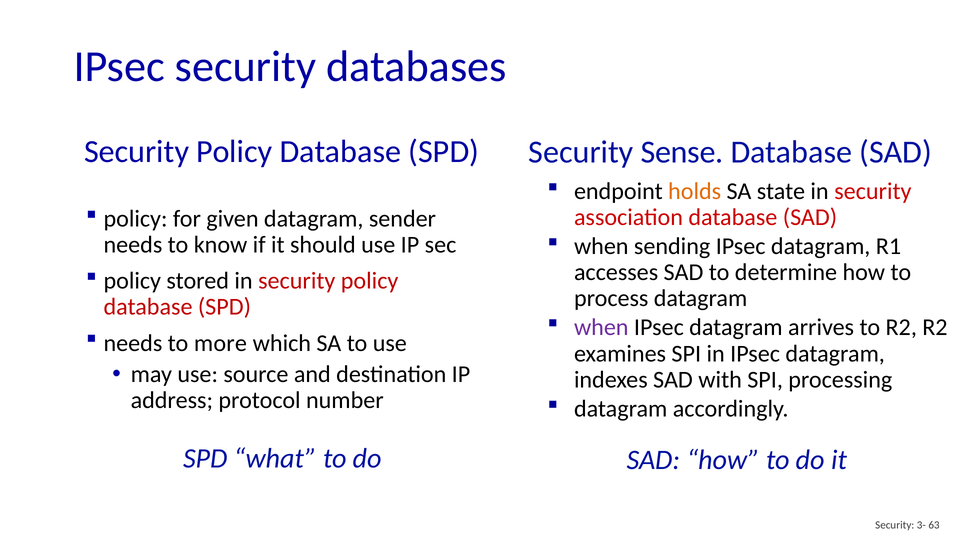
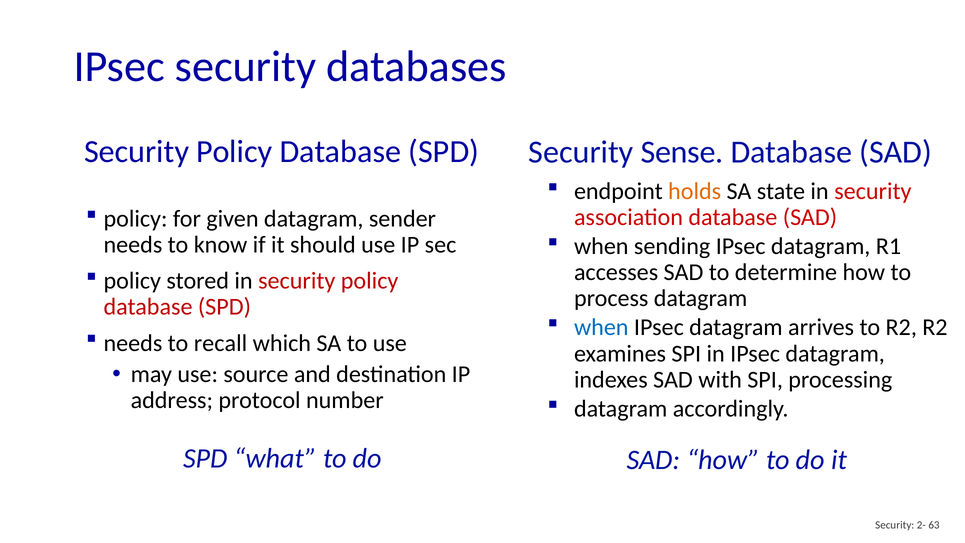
when at (601, 327) colour: purple -> blue
more: more -> recall
3-: 3- -> 2-
